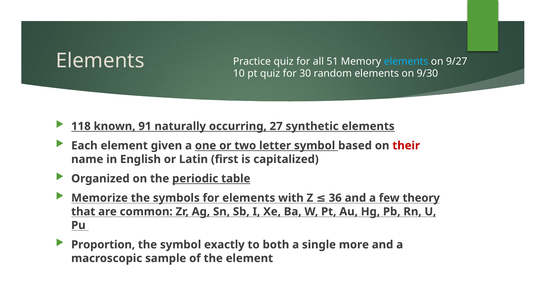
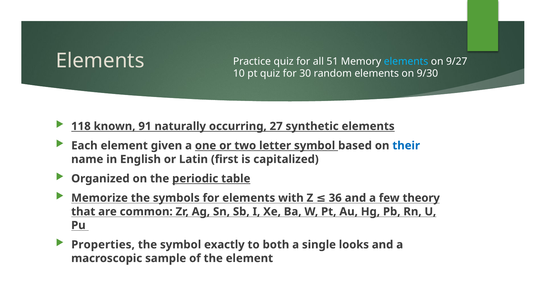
their colour: red -> blue
Proportion: Proportion -> Properties
more: more -> looks
